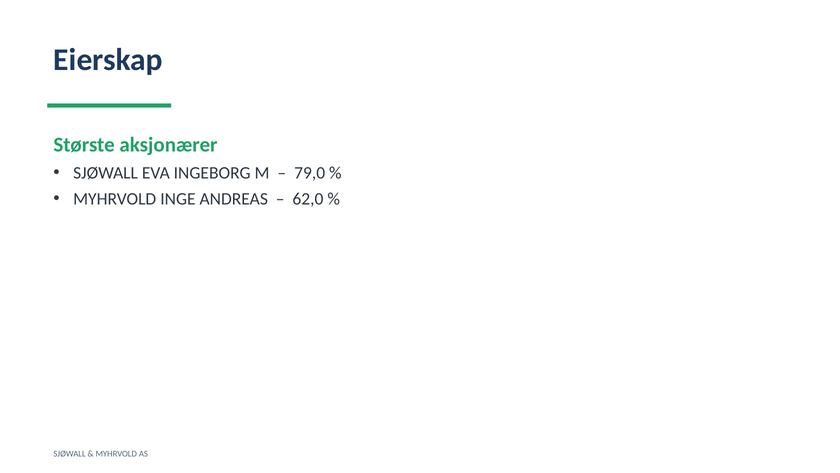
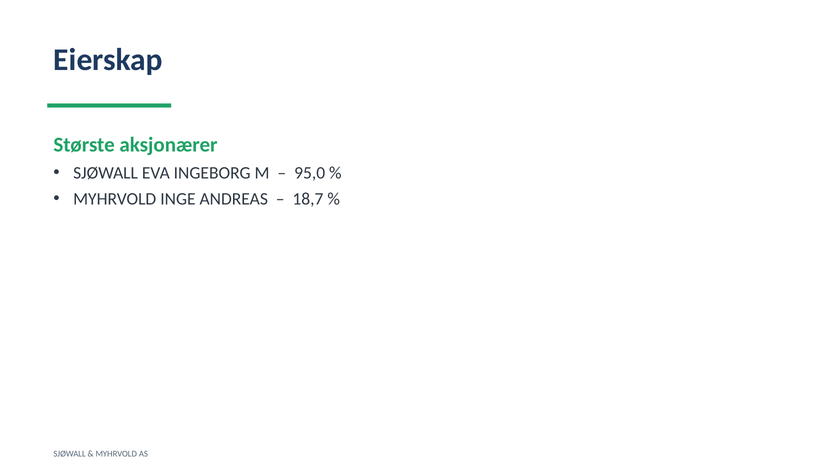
79,0: 79,0 -> 95,0
62,0: 62,0 -> 18,7
